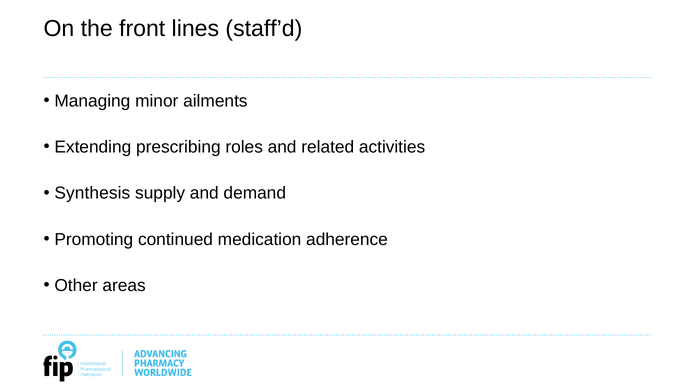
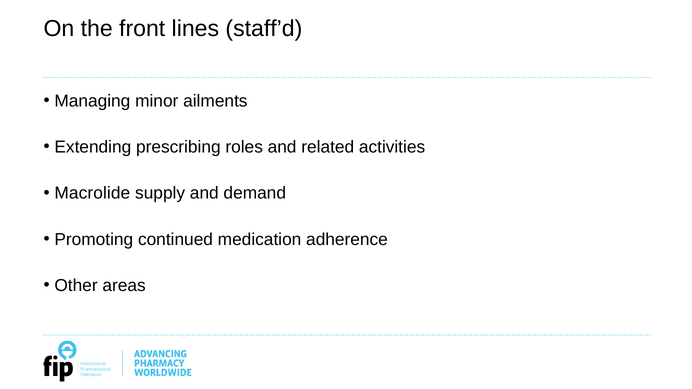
Synthesis: Synthesis -> Macrolide
